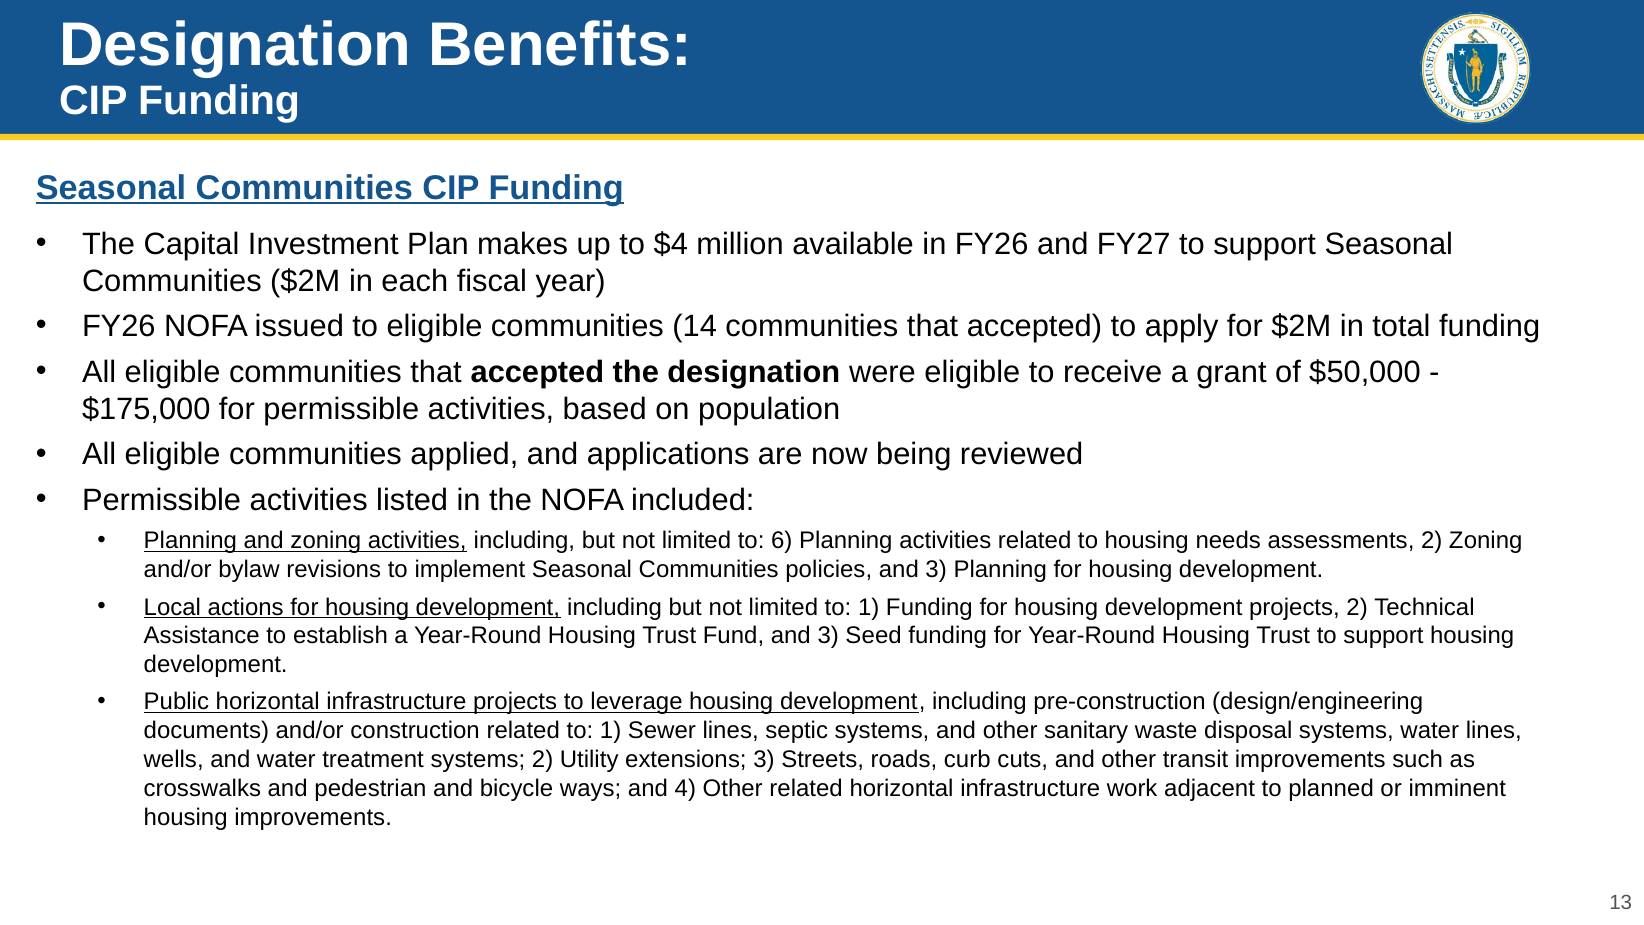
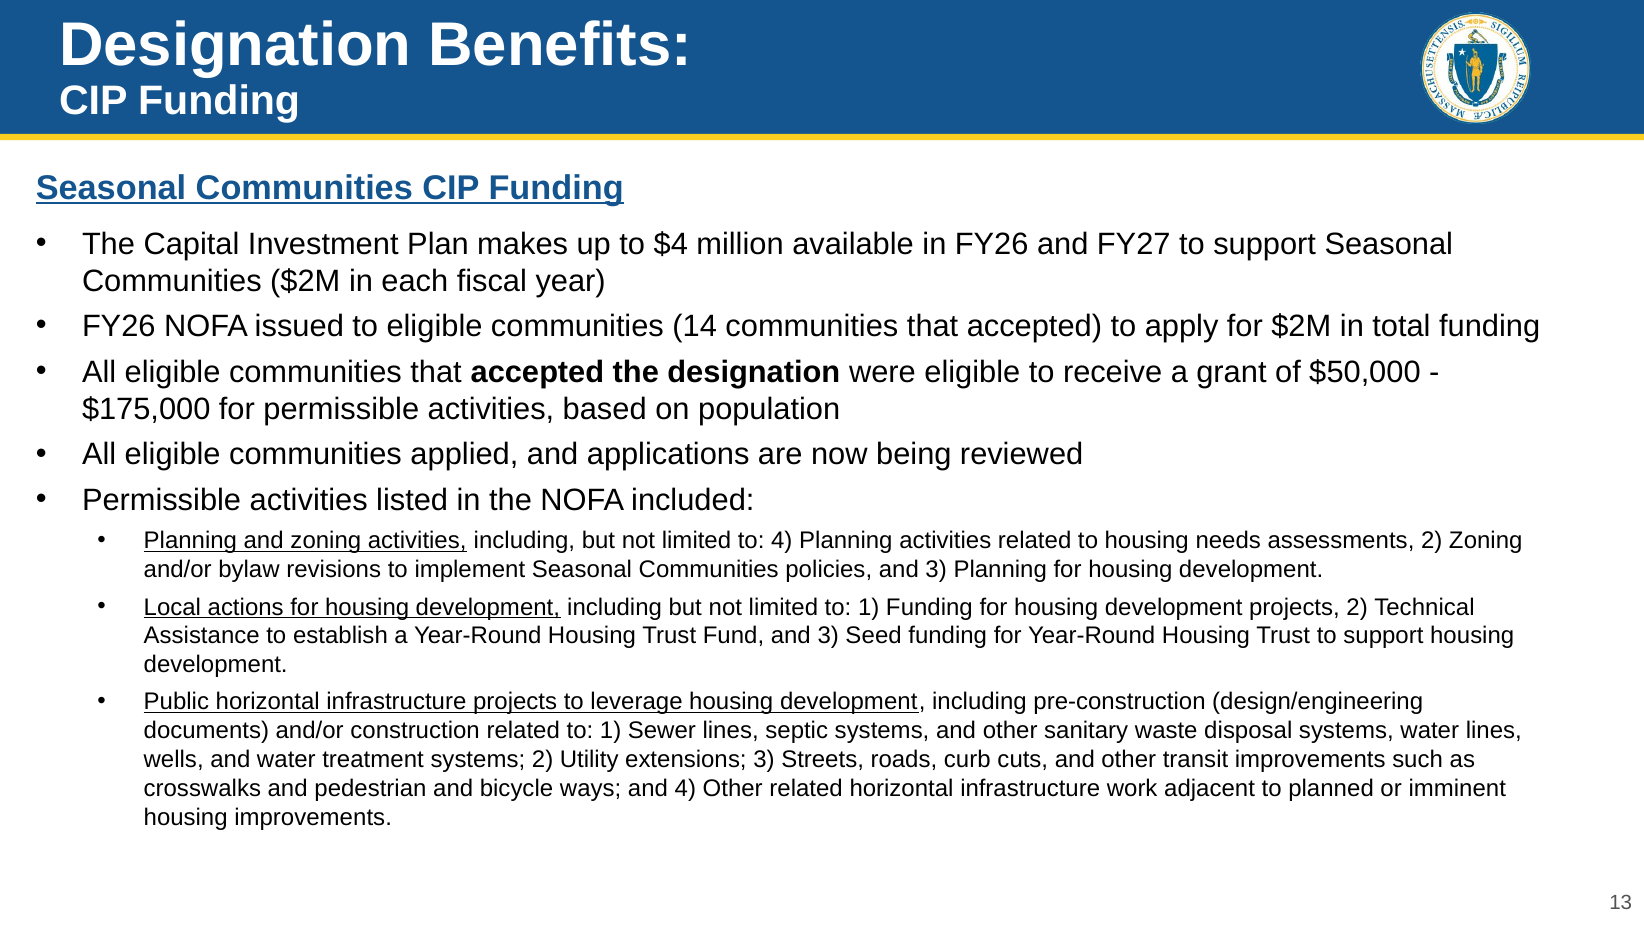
to 6: 6 -> 4
